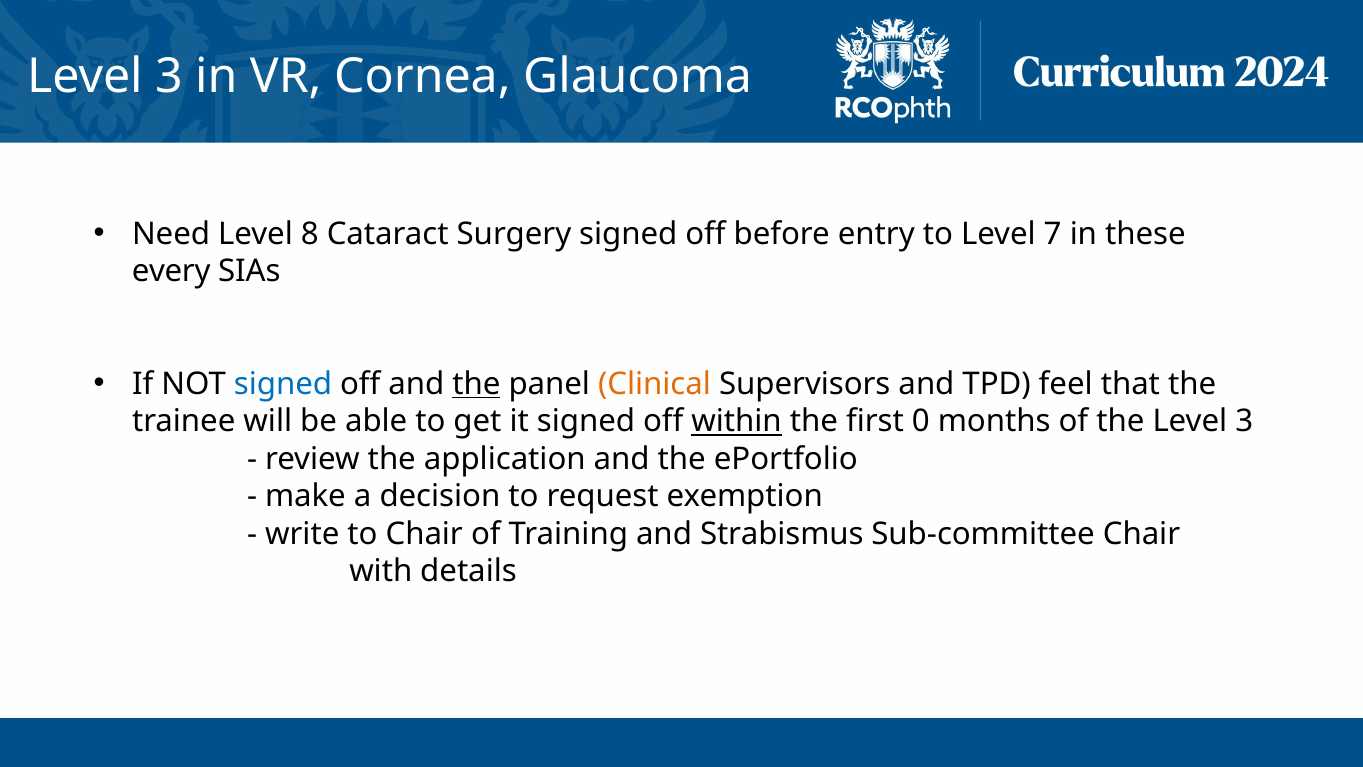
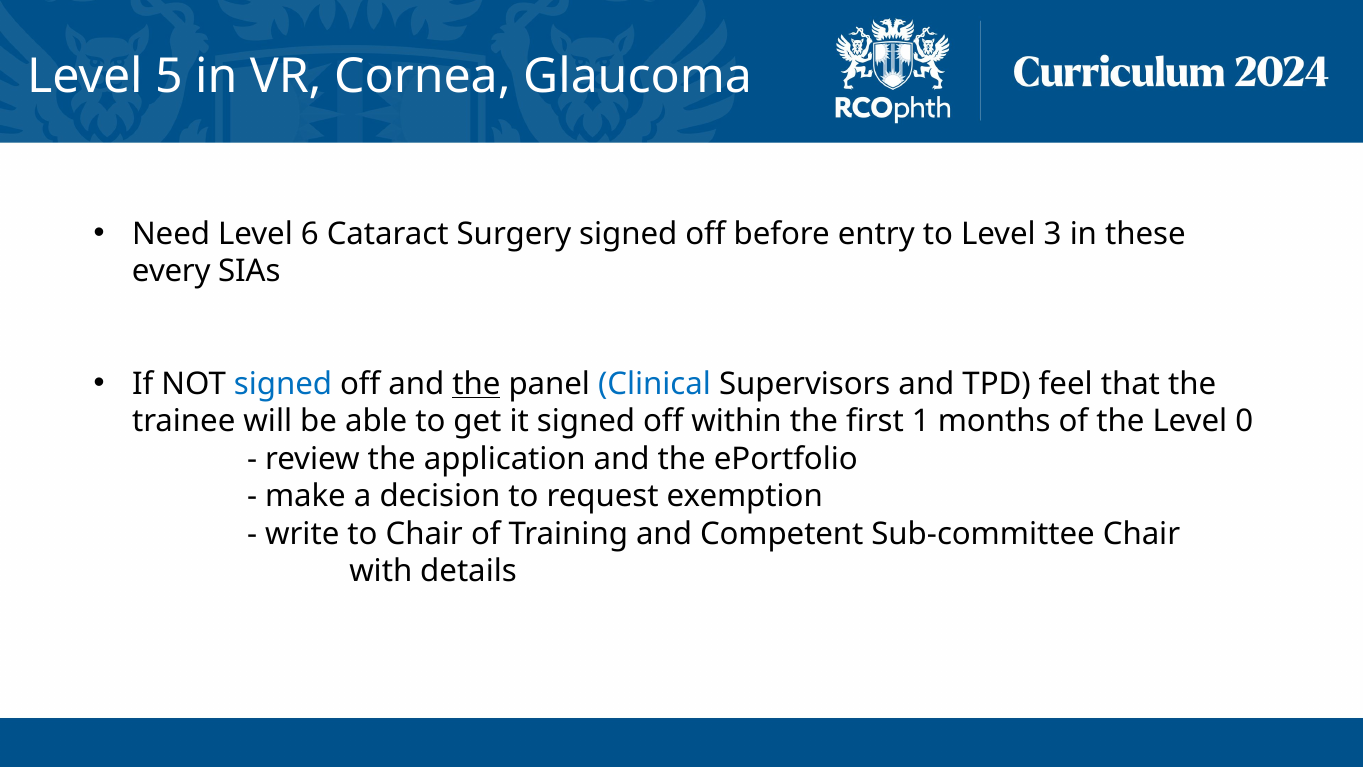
3 at (169, 76): 3 -> 5
8: 8 -> 6
7: 7 -> 3
Clinical colour: orange -> blue
within underline: present -> none
0: 0 -> 1
the Level 3: 3 -> 0
Strabismus: Strabismus -> Competent
